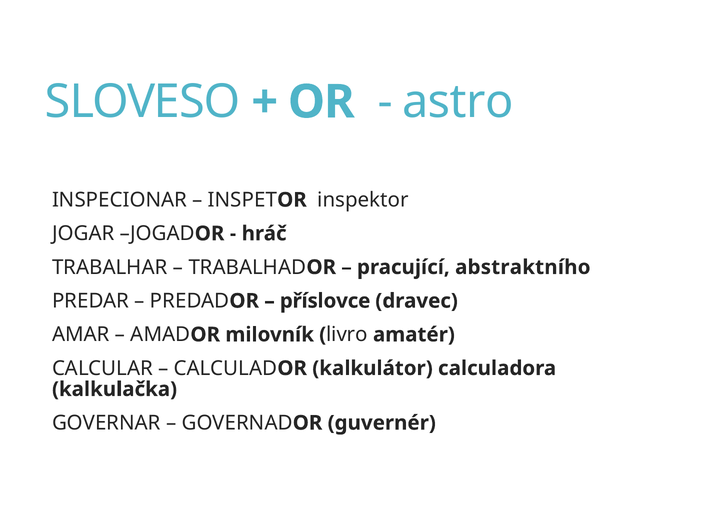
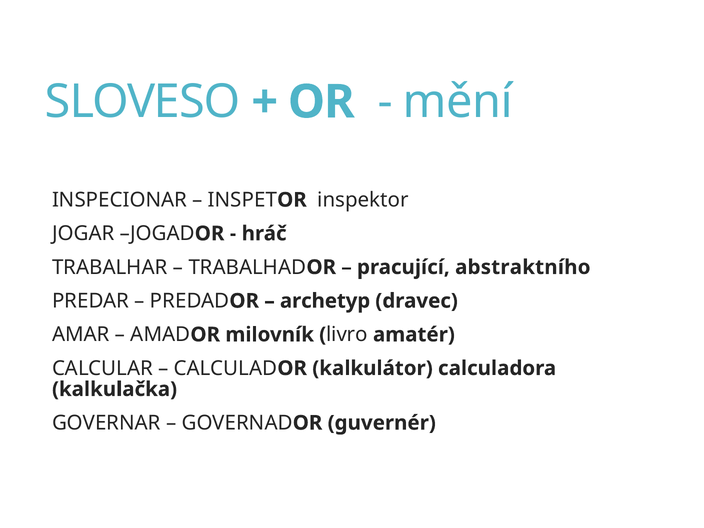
astro: astro -> mění
příslovce: příslovce -> archetyp
